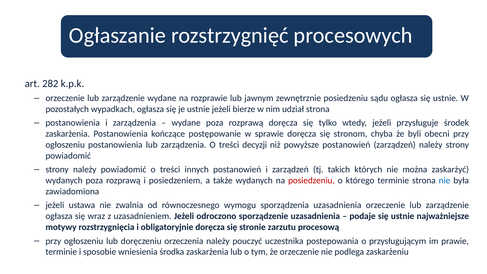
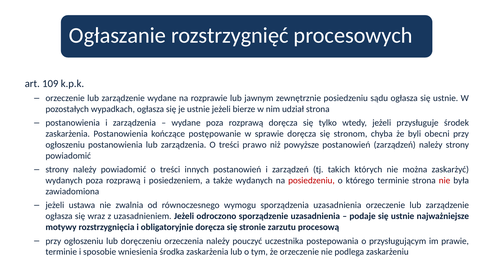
282: 282 -> 109
decyzji: decyzji -> prawo
nie at (445, 180) colour: blue -> red
